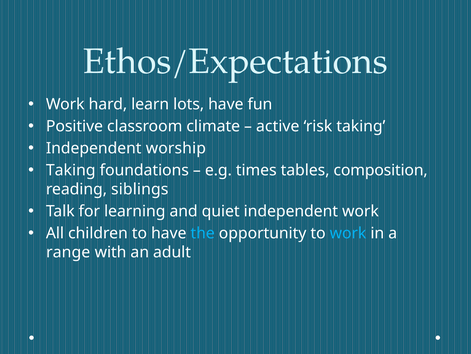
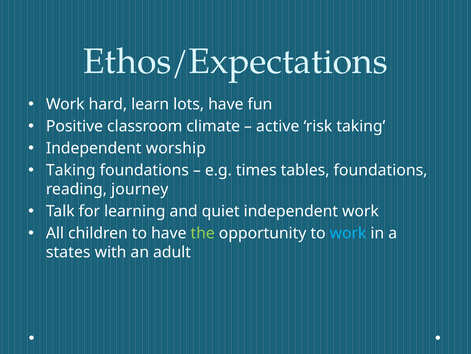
tables composition: composition -> foundations
siblings: siblings -> journey
the colour: light blue -> light green
range: range -> states
